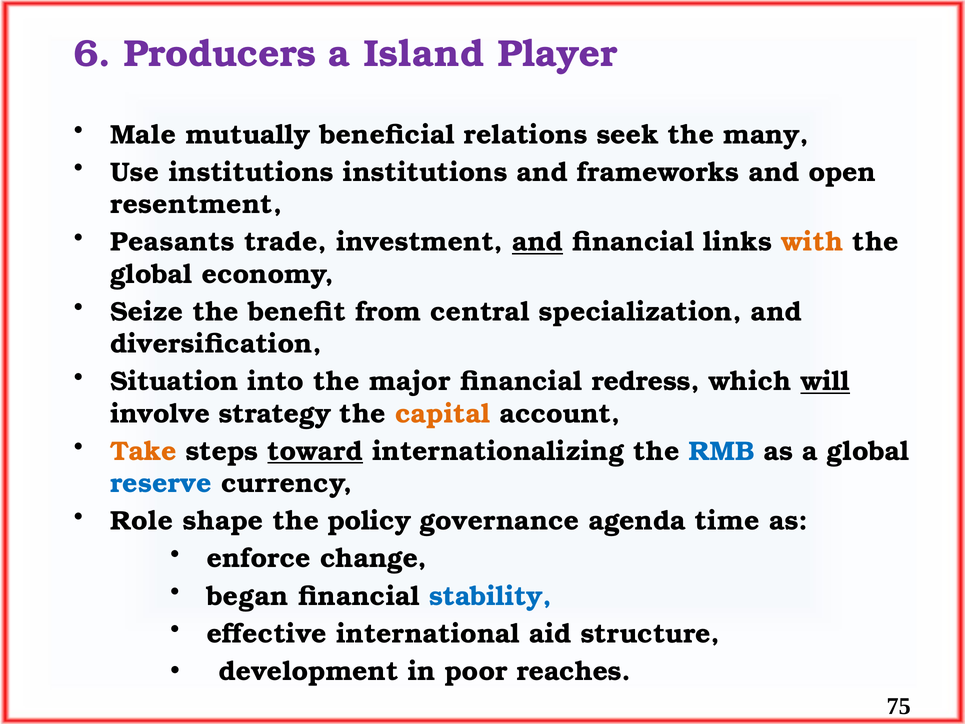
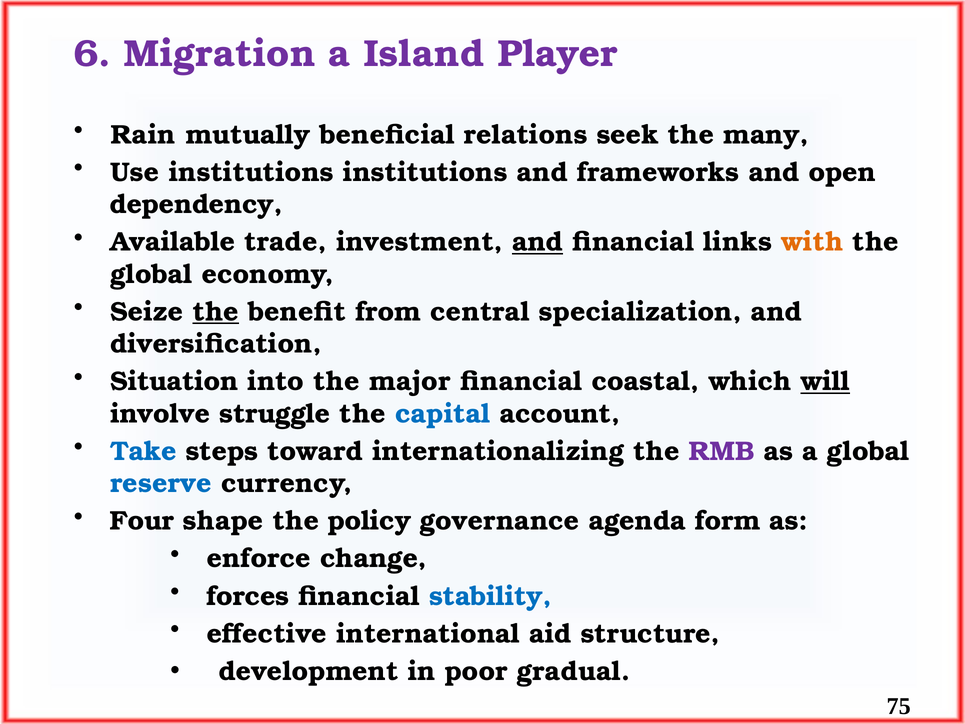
Producers: Producers -> Migration
Male: Male -> Rain
resentment: resentment -> dependency
Peasants: Peasants -> Available
the at (216, 312) underline: none -> present
redress: redress -> coastal
strategy: strategy -> struggle
capital colour: orange -> blue
Take colour: orange -> blue
toward underline: present -> none
RMB colour: blue -> purple
Role: Role -> Four
time: time -> form
began: began -> forces
reaches: reaches -> gradual
